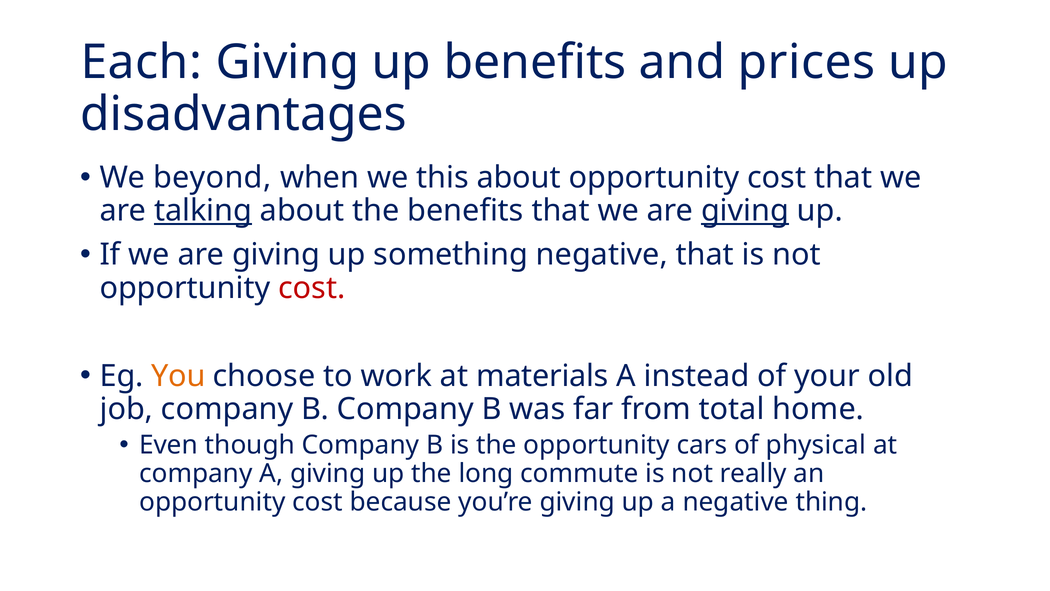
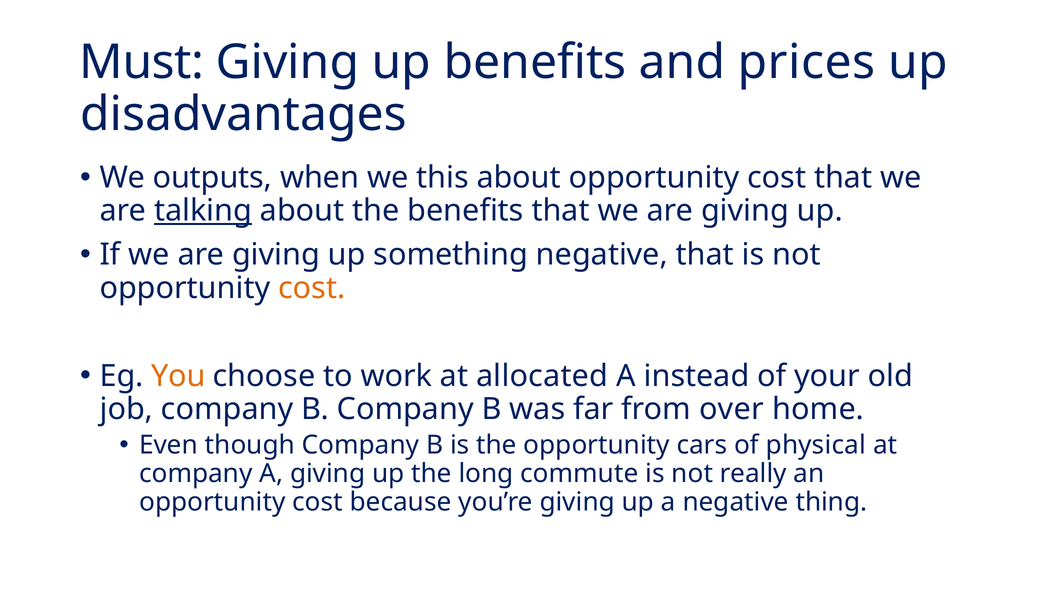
Each: Each -> Must
beyond: beyond -> outputs
giving at (745, 211) underline: present -> none
cost at (312, 288) colour: red -> orange
materials: materials -> allocated
total: total -> over
